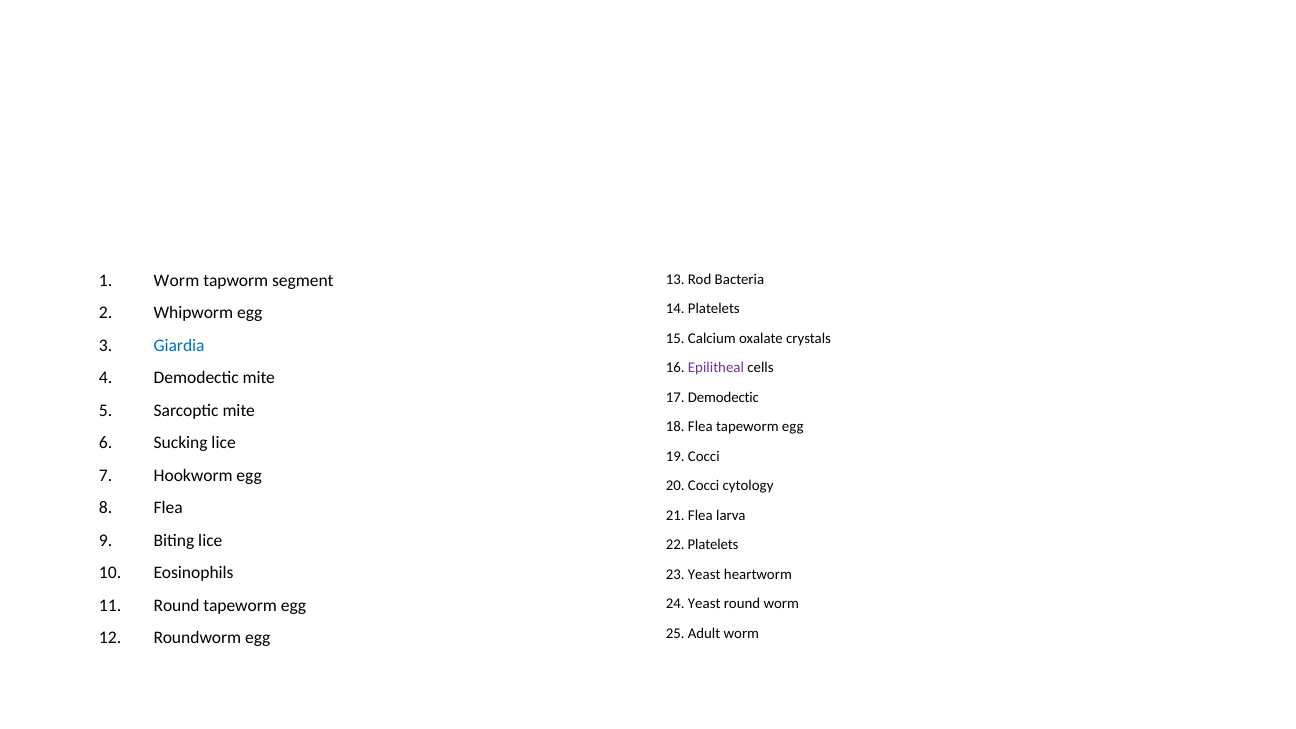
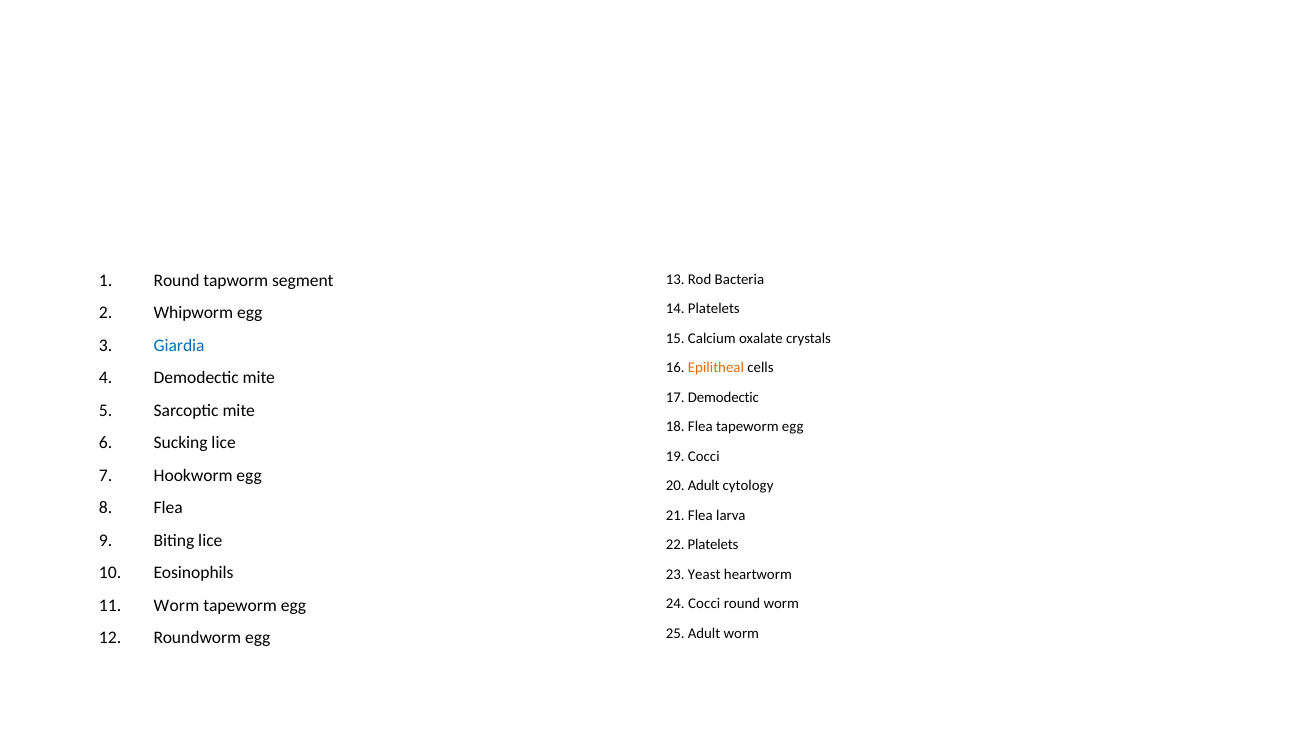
Worm at (177, 281): Worm -> Round
Epilitheal colour: purple -> orange
20 Cocci: Cocci -> Adult
24 Yeast: Yeast -> Cocci
Round at (177, 605): Round -> Worm
